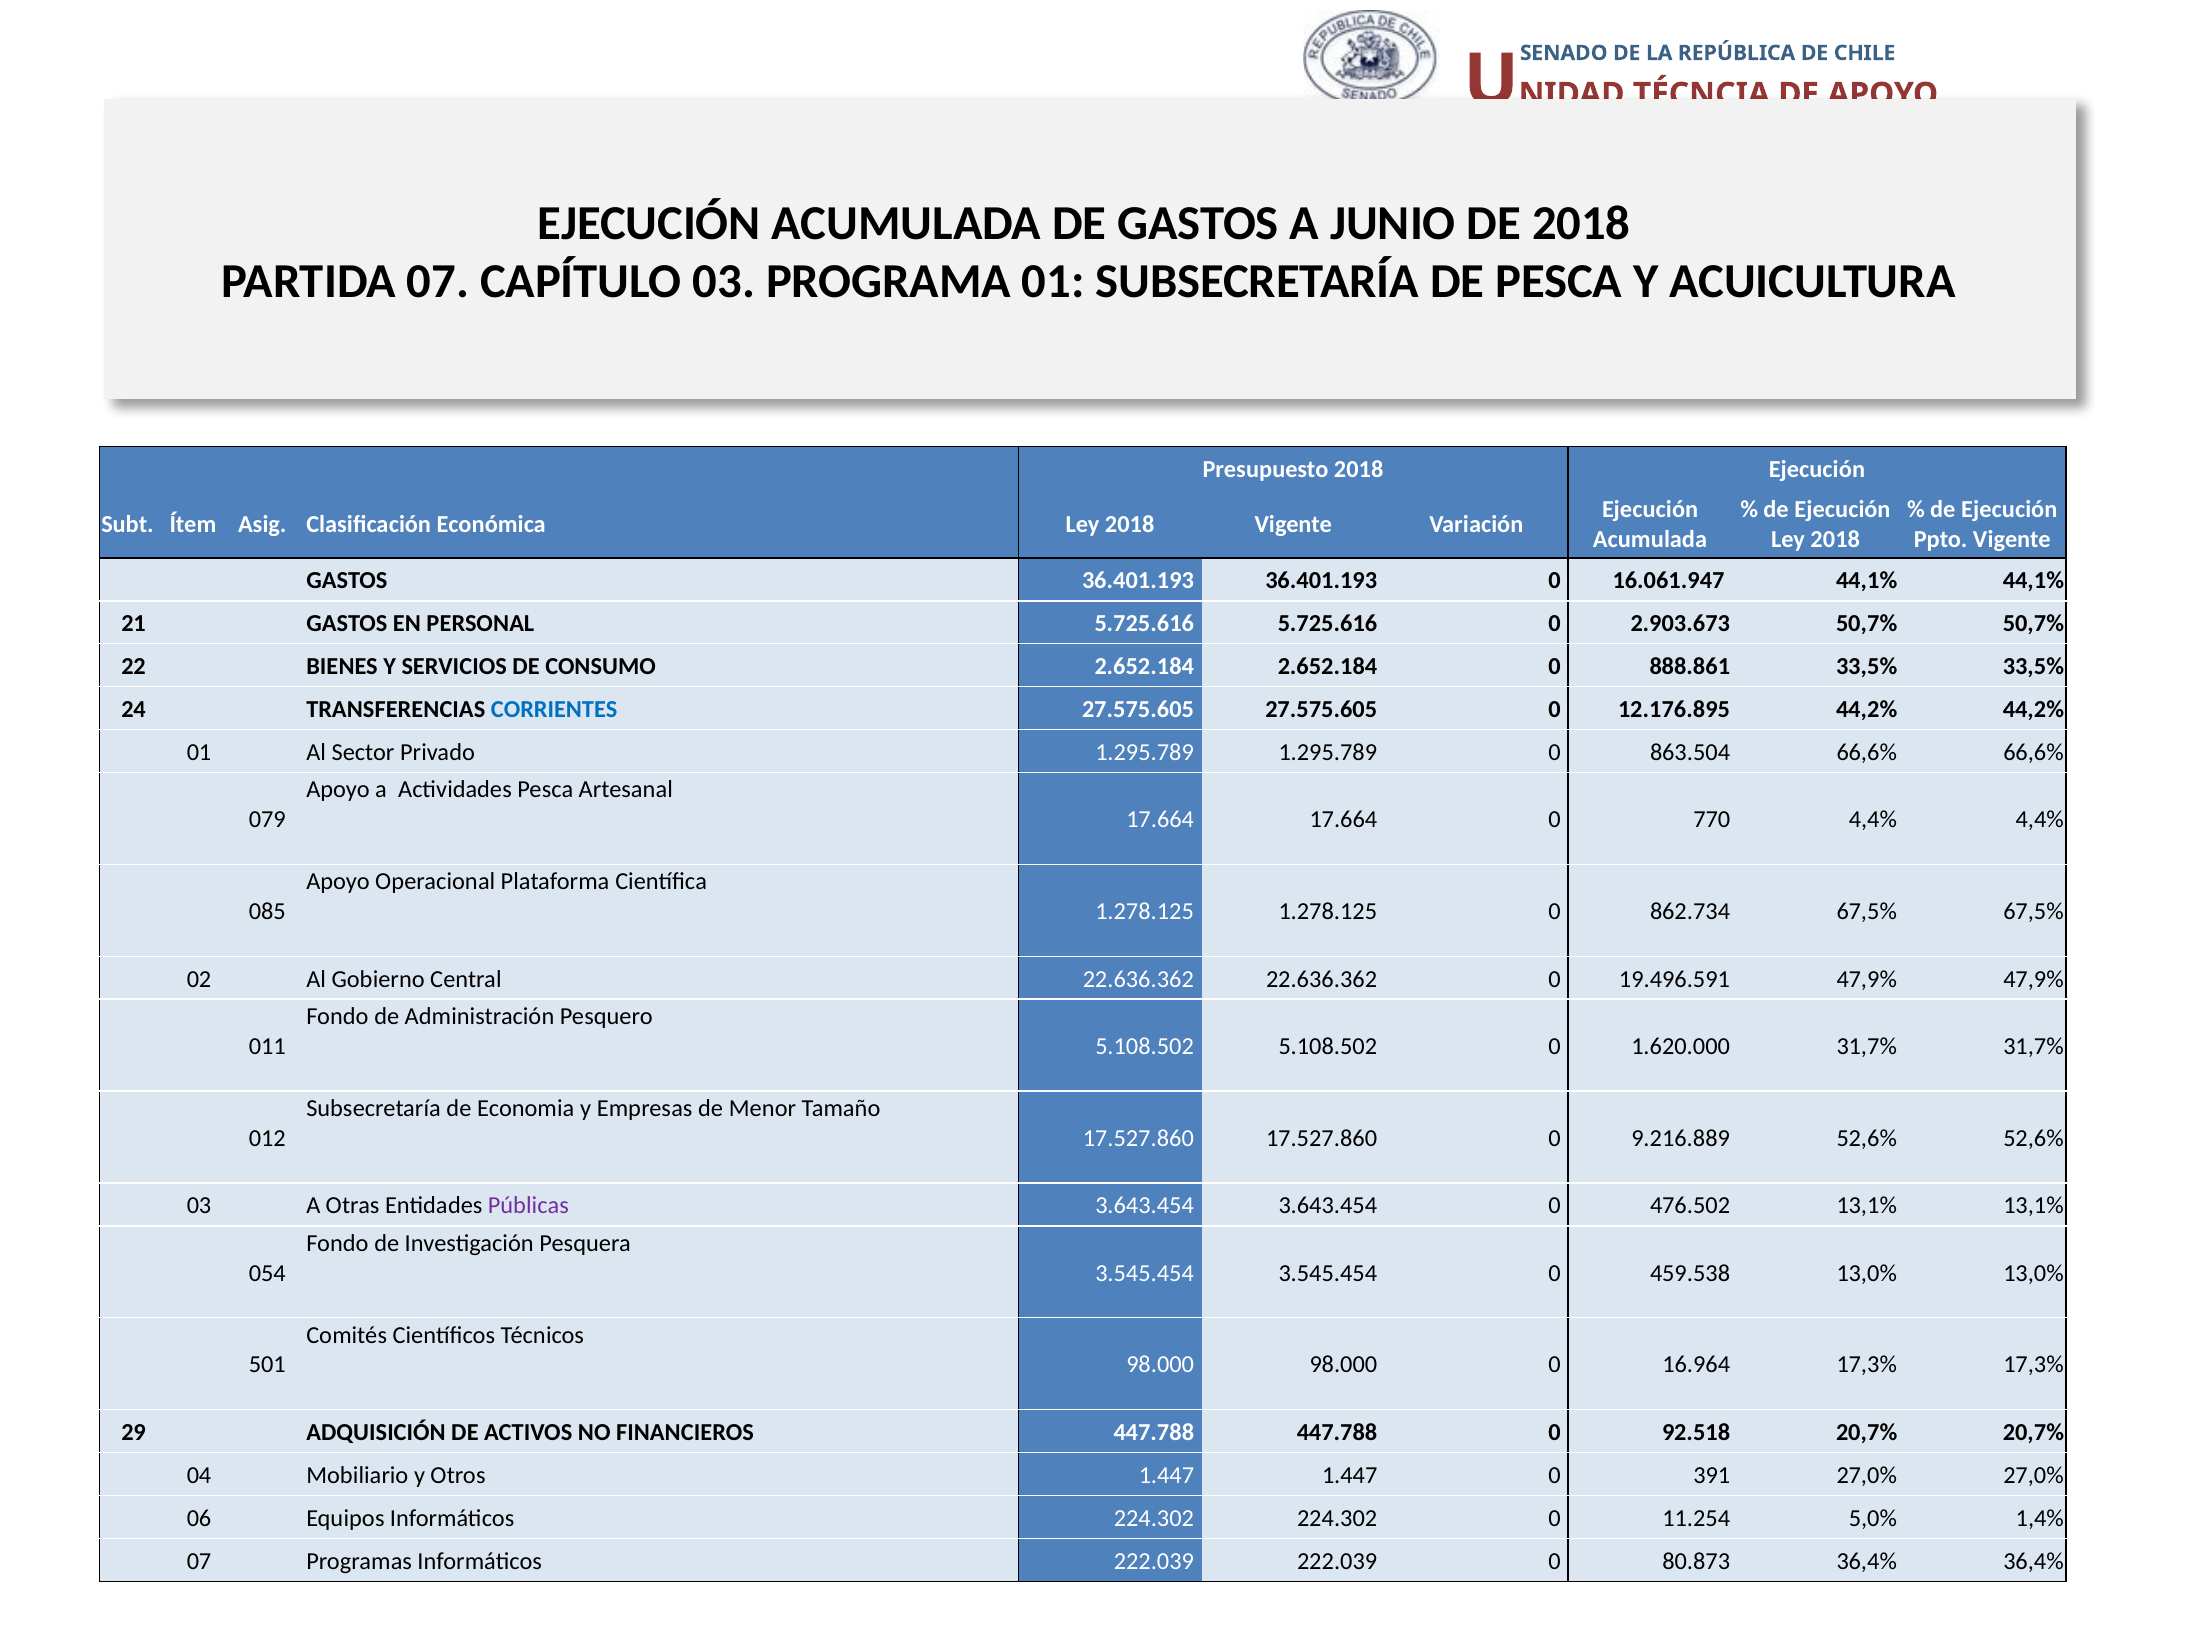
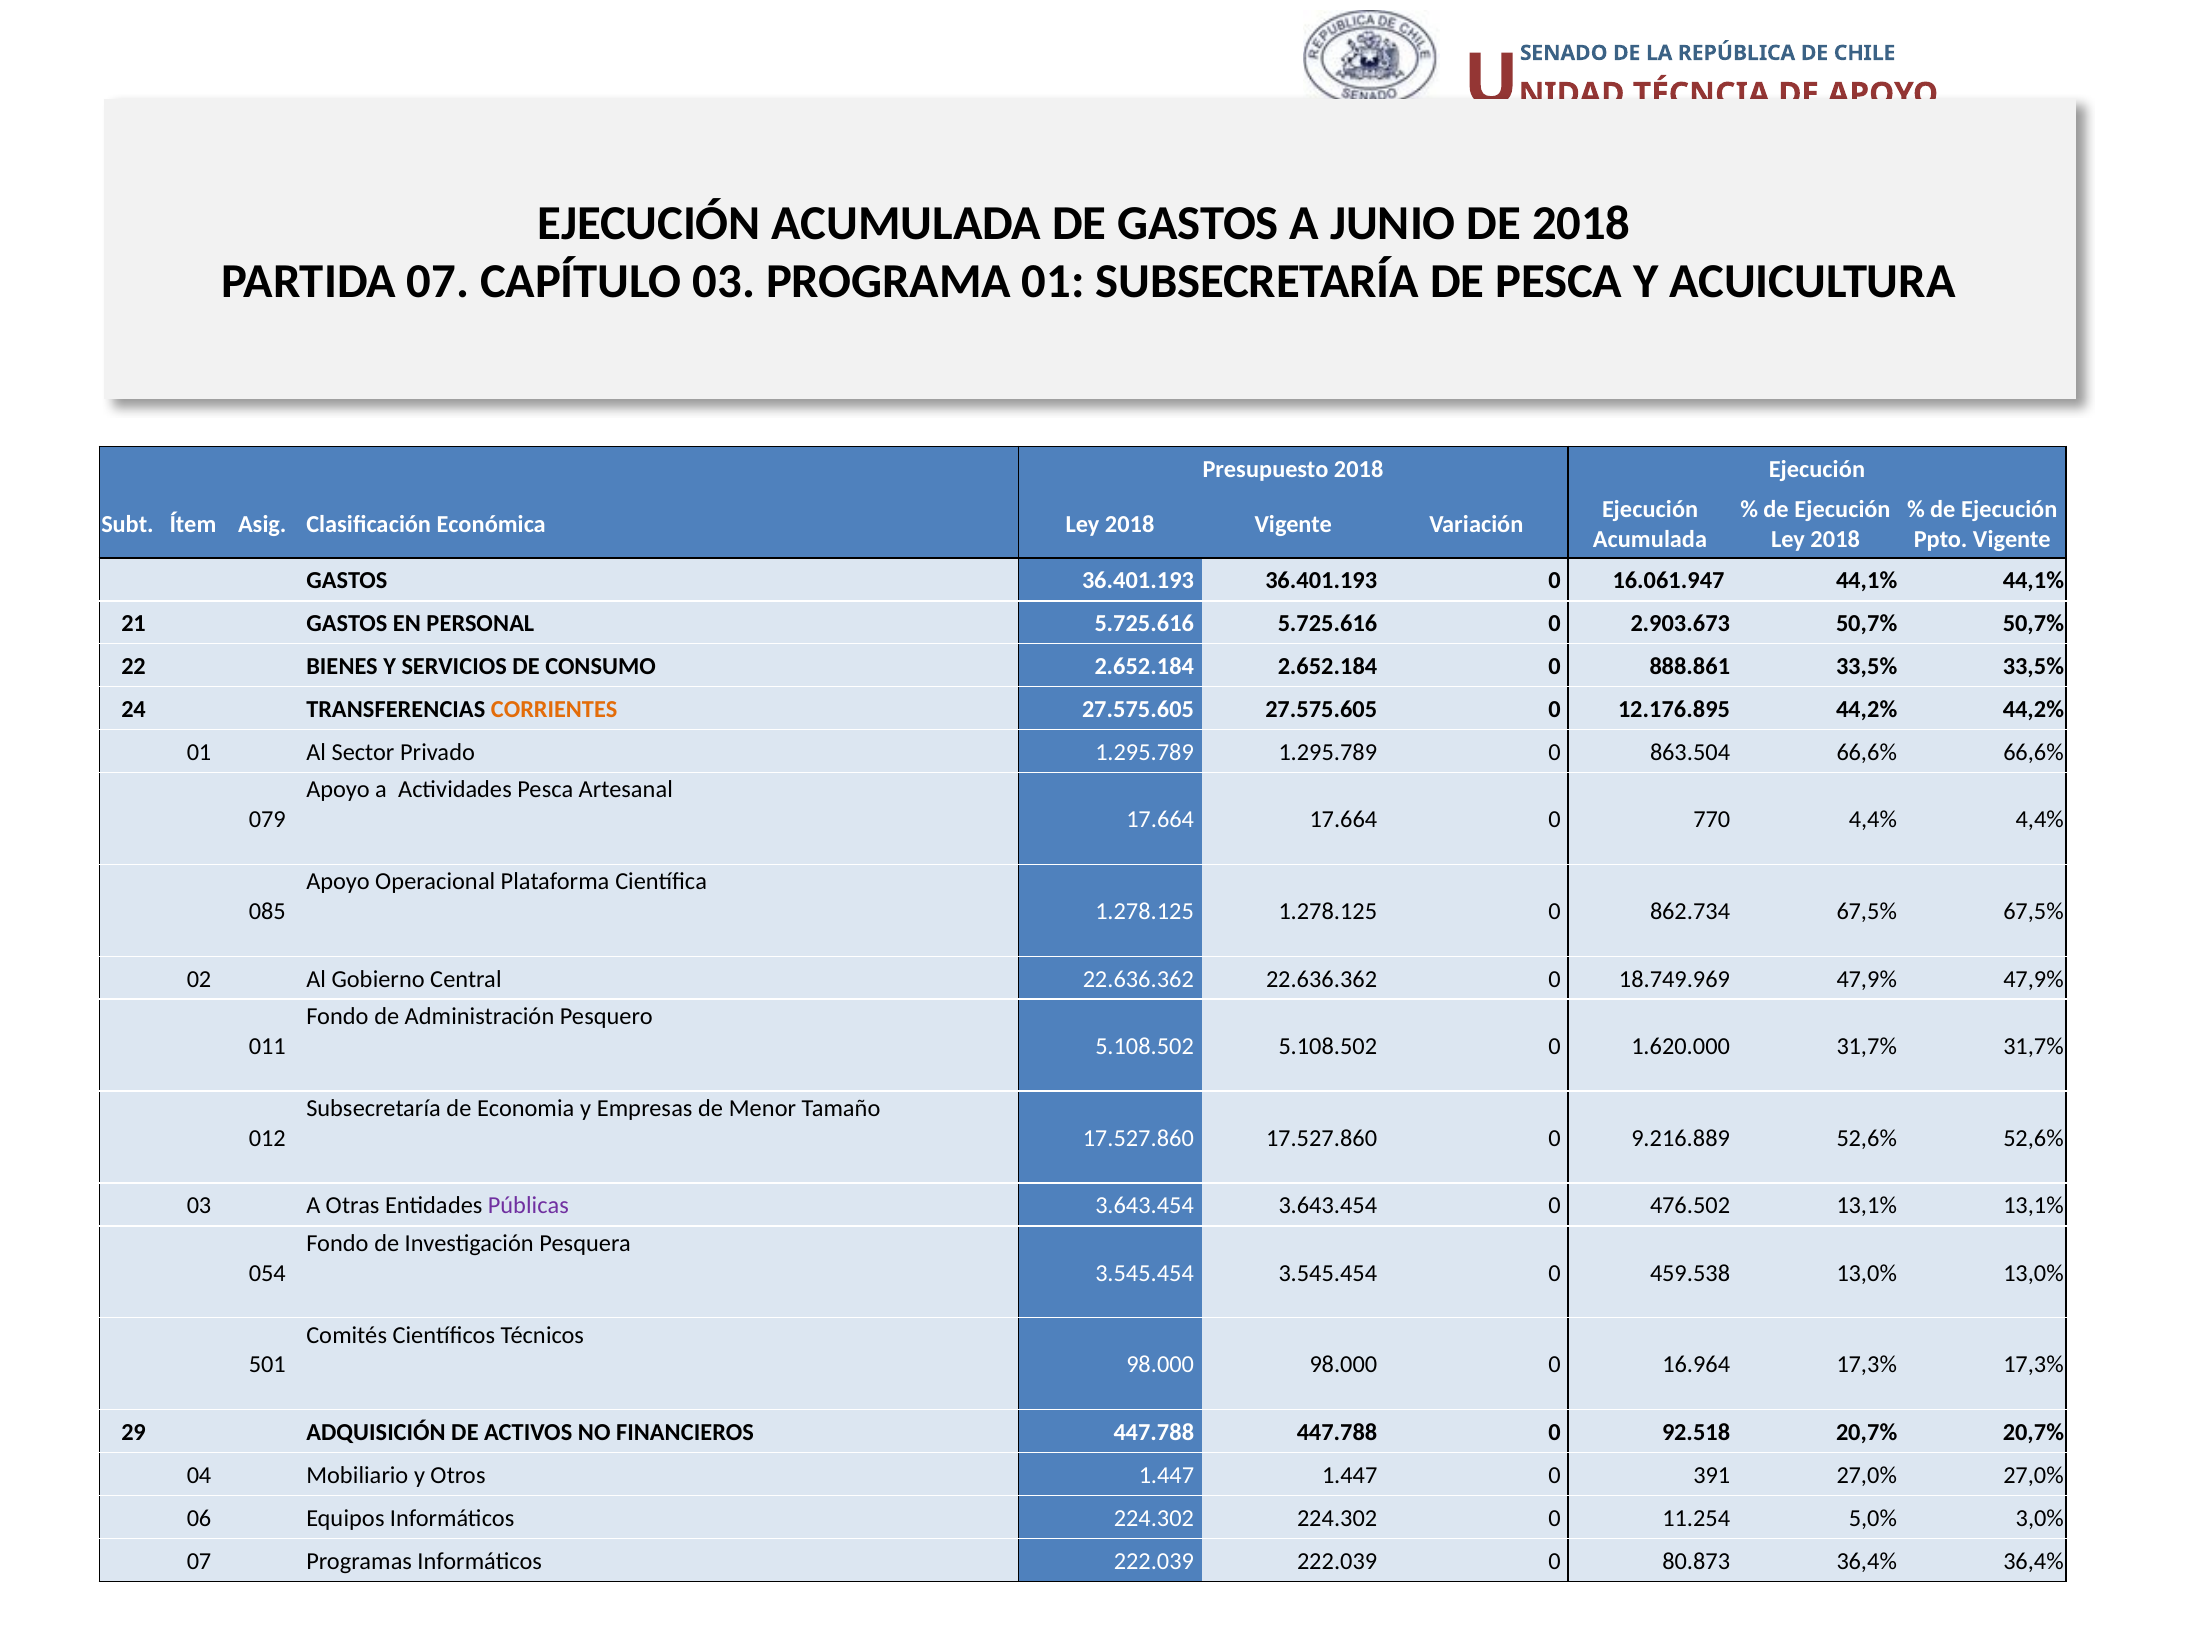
CORRIENTES colour: blue -> orange
19.496.591: 19.496.591 -> 18.749.969
1,4%: 1,4% -> 3,0%
